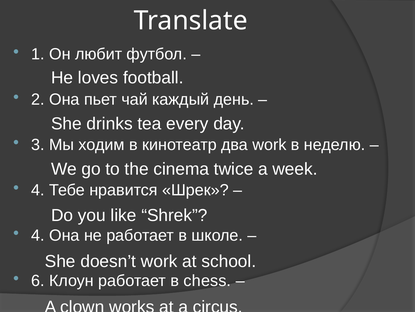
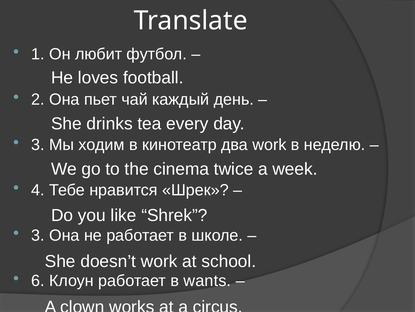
4 at (38, 235): 4 -> 3
chess: chess -> wants
